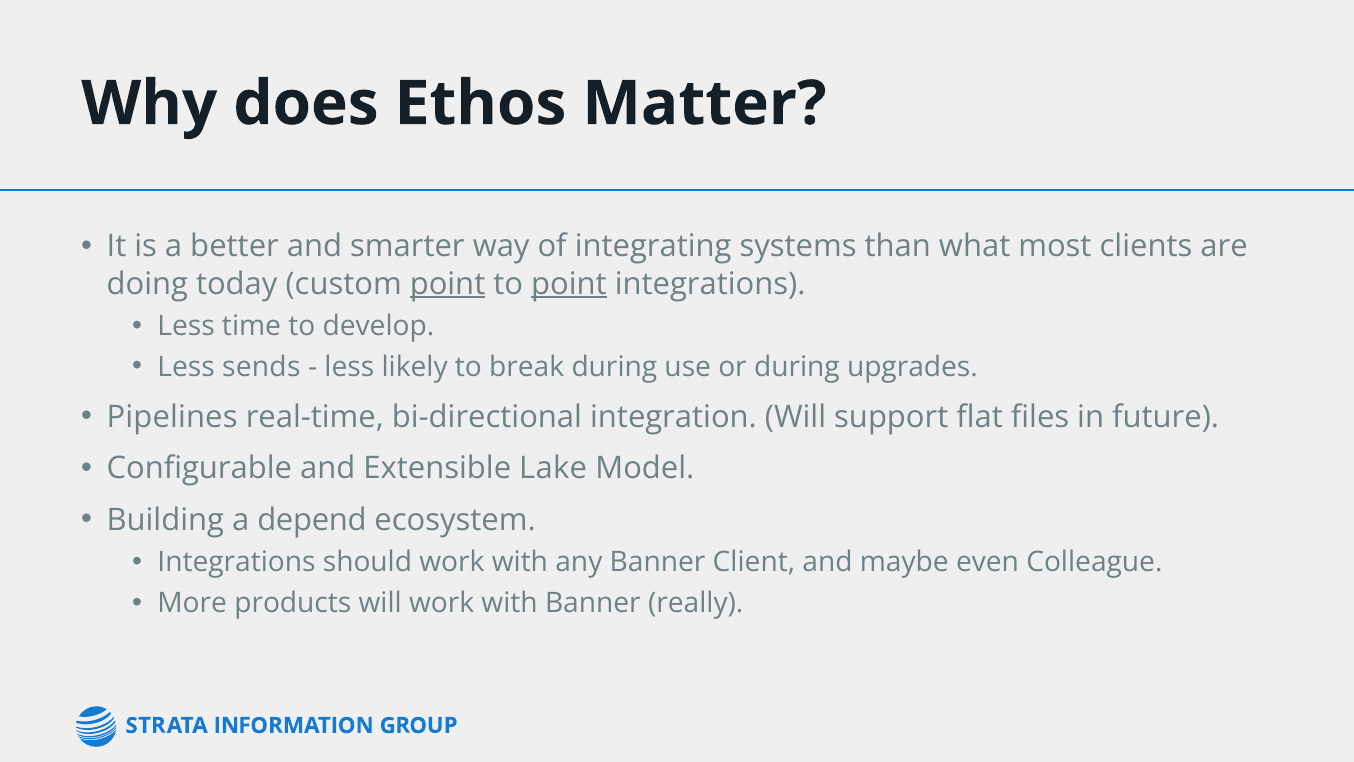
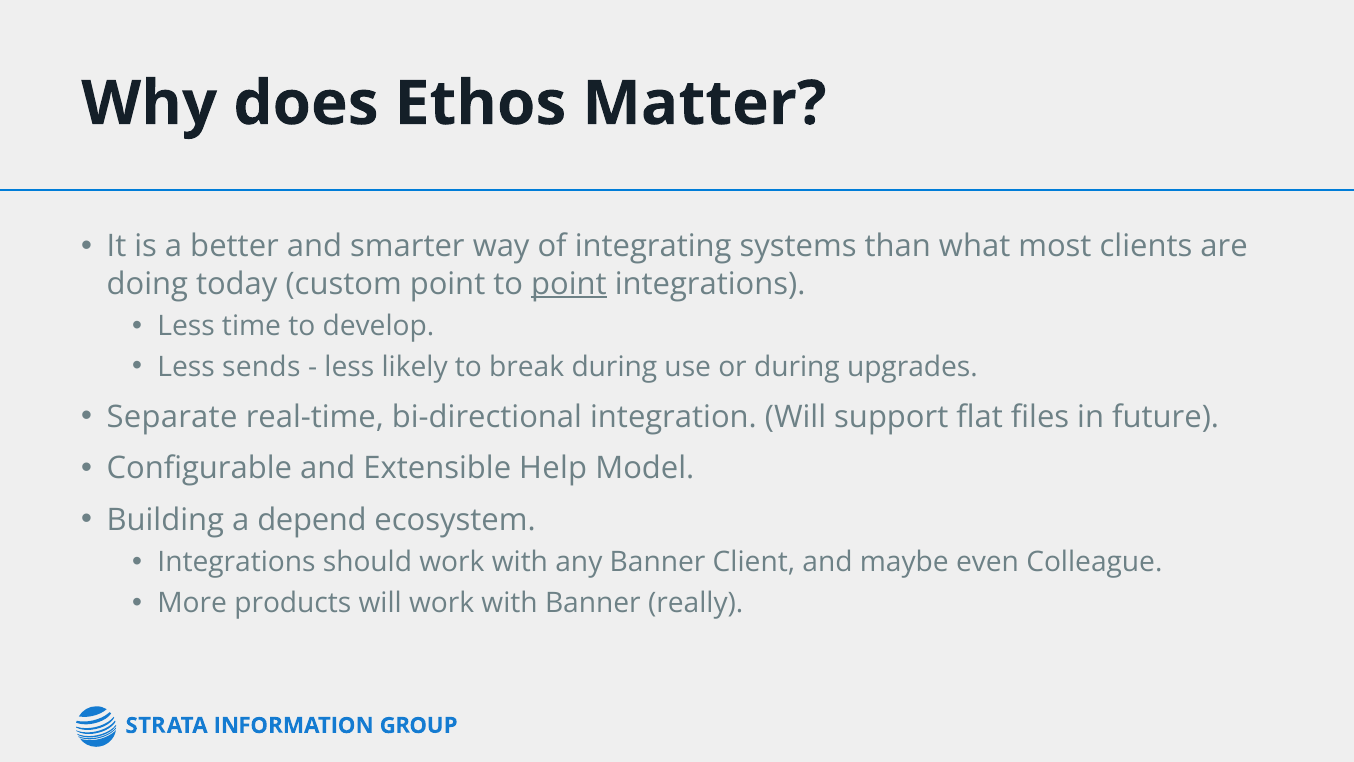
point at (448, 284) underline: present -> none
Pipelines: Pipelines -> Separate
Lake: Lake -> Help
